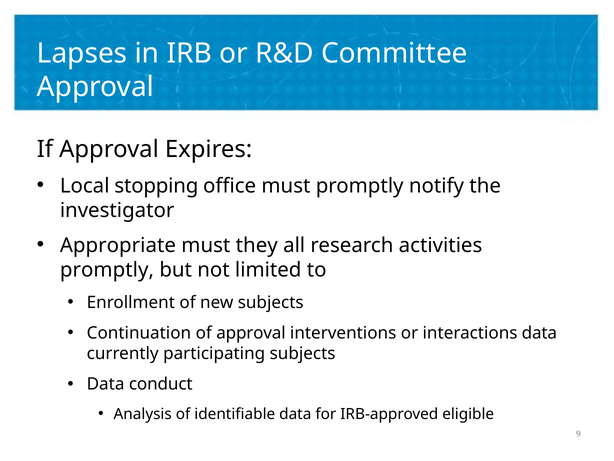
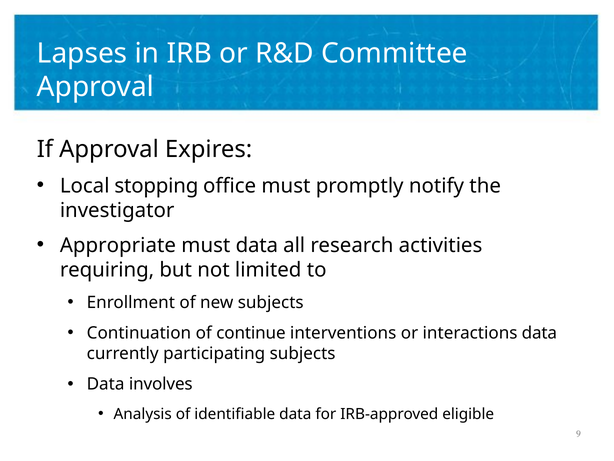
must they: they -> data
promptly at (107, 270): promptly -> requiring
of approval: approval -> continue
conduct: conduct -> involves
